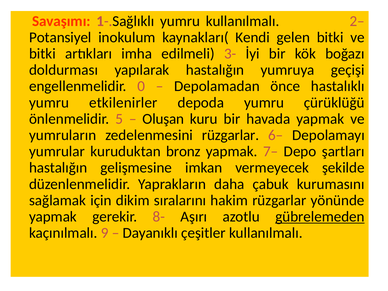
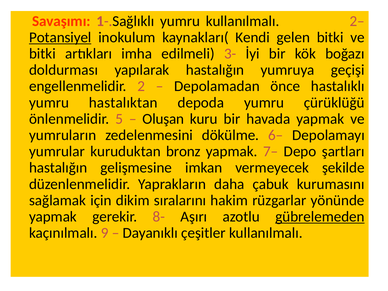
Potansiyel underline: none -> present
0: 0 -> 2
etkilenirler: etkilenirler -> hastalıktan
zedelenmesini rüzgarlar: rüzgarlar -> dökülme
